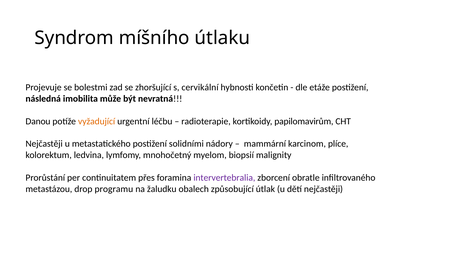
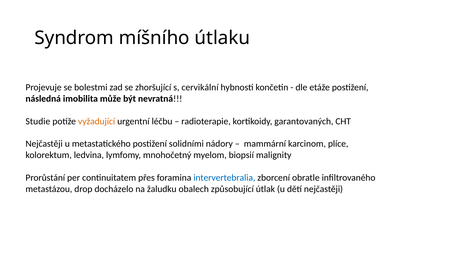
Danou: Danou -> Studie
papilomavirům: papilomavirům -> garantovaných
intervertebralia colour: purple -> blue
programu: programu -> docházelo
